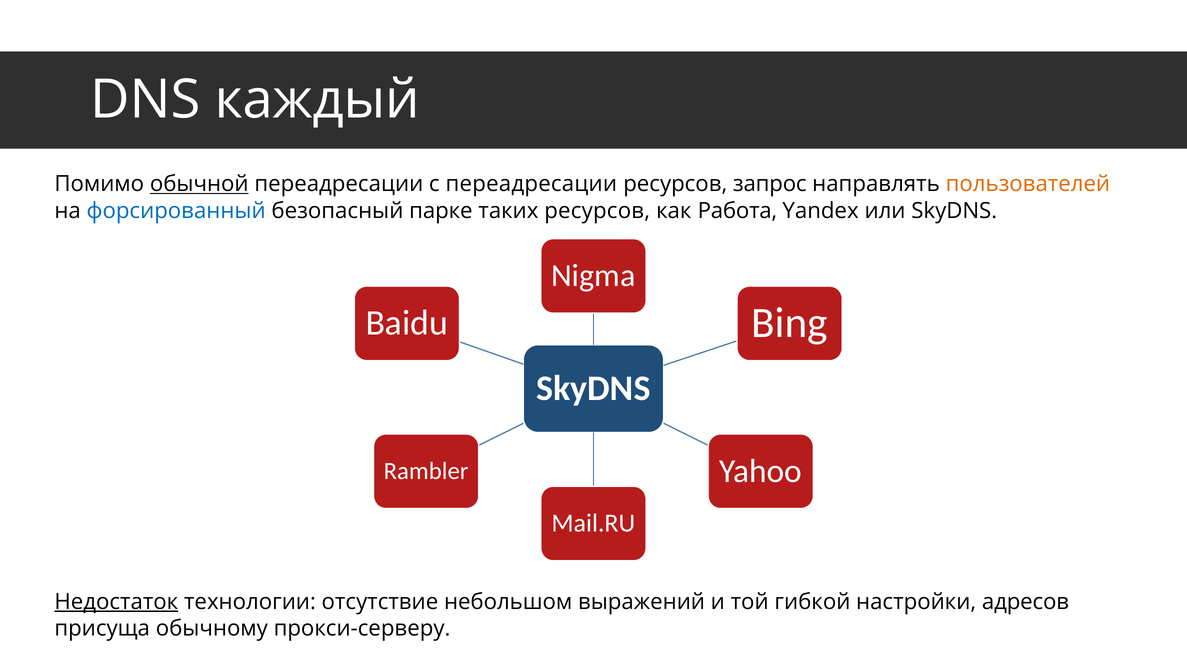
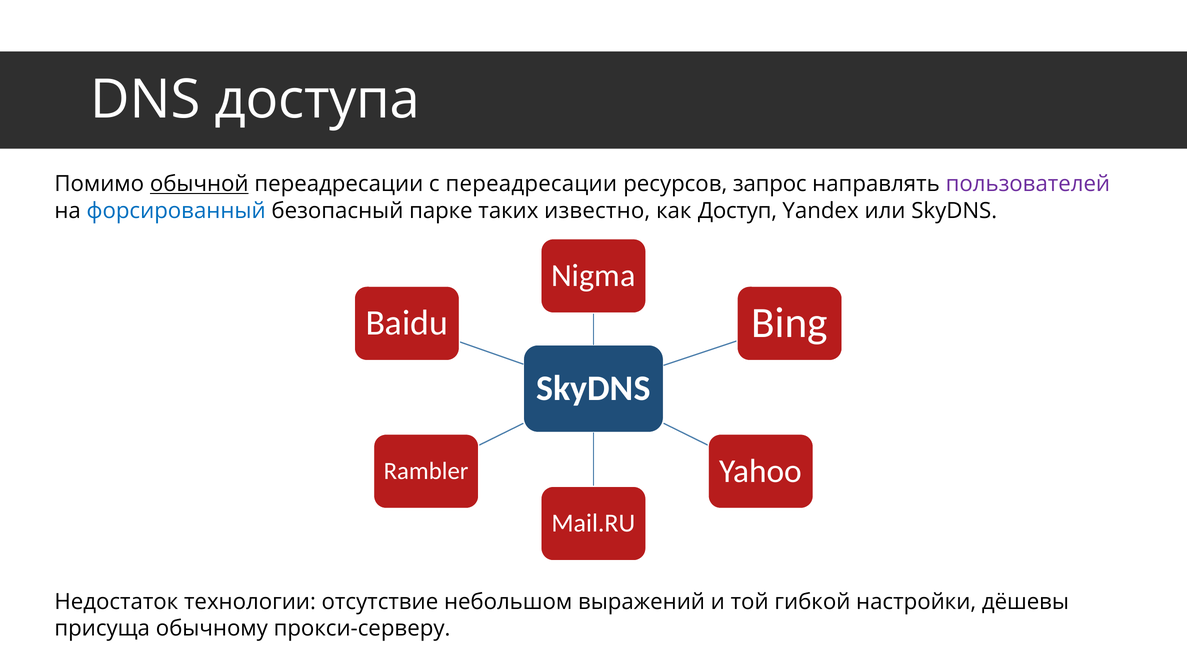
каждый: каждый -> доступа
пользователей colour: orange -> purple
таких ресурсов: ресурсов -> известно
Работа: Работа -> Доступ
Недостаток underline: present -> none
адресов: адресов -> дёшевы
